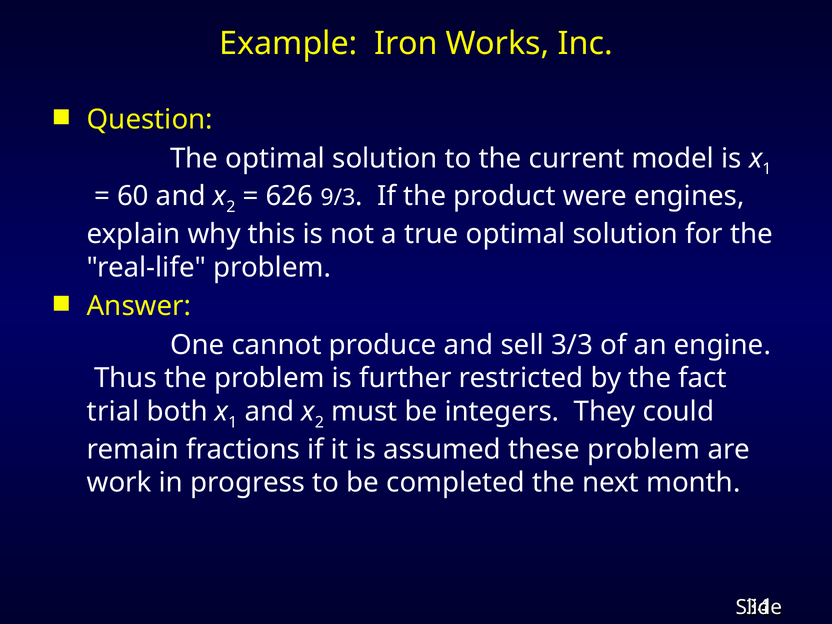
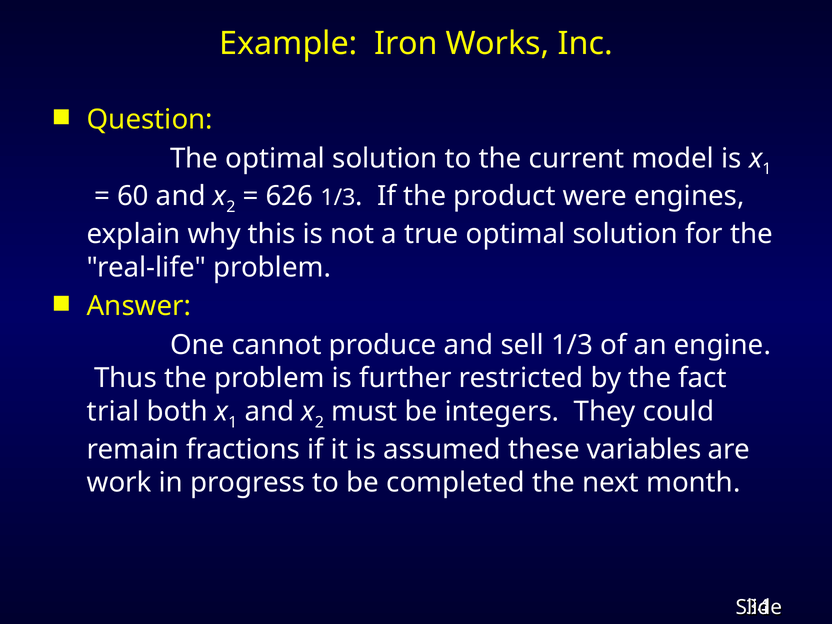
626 9/3: 9/3 -> 1/3
sell 3/3: 3/3 -> 1/3
these problem: problem -> variables
